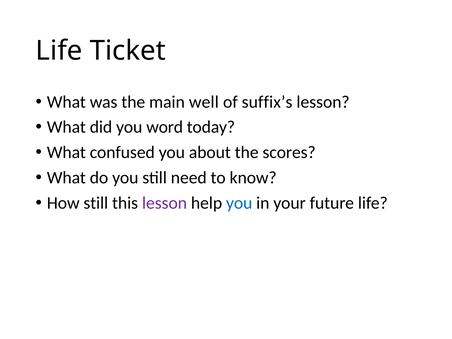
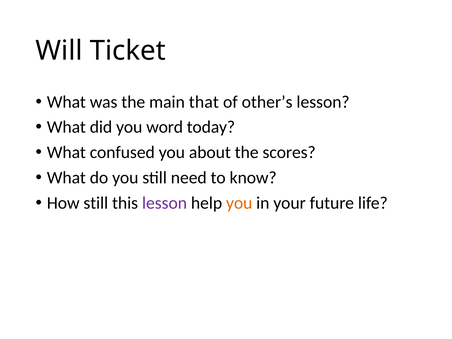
Life at (59, 51): Life -> Will
well: well -> that
suffix’s: suffix’s -> other’s
you at (239, 203) colour: blue -> orange
